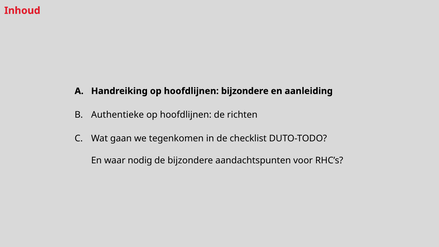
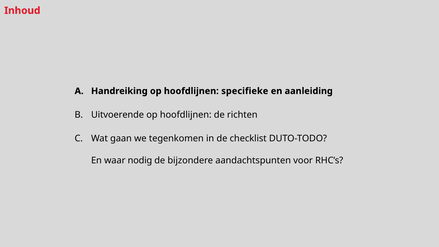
hoofdlijnen bijzondere: bijzondere -> specifieke
Authentieke: Authentieke -> Uitvoerende
